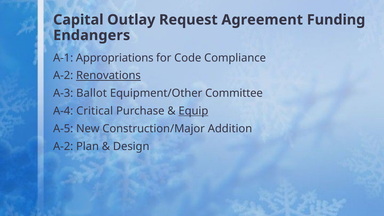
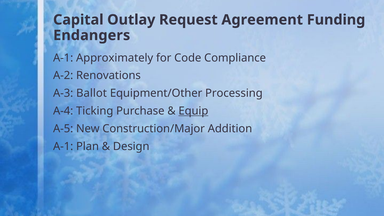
Appropriations: Appropriations -> Approximately
Renovations underline: present -> none
Committee: Committee -> Processing
Critical: Critical -> Ticking
A-2 at (63, 146): A-2 -> A-1
